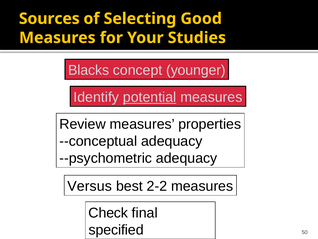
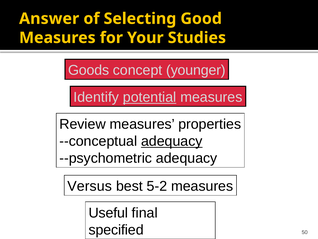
Sources: Sources -> Answer
Blacks: Blacks -> Goods
adequacy at (172, 141) underline: none -> present
2-2: 2-2 -> 5-2
Check: Check -> Useful
